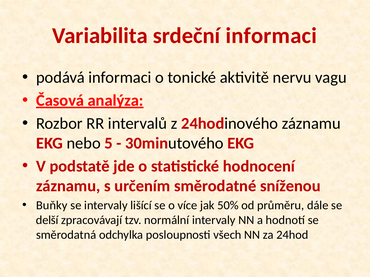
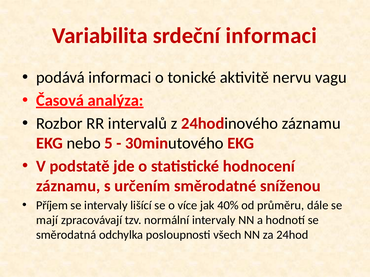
Buňky: Buňky -> Příjem
50%: 50% -> 40%
delší: delší -> mají
